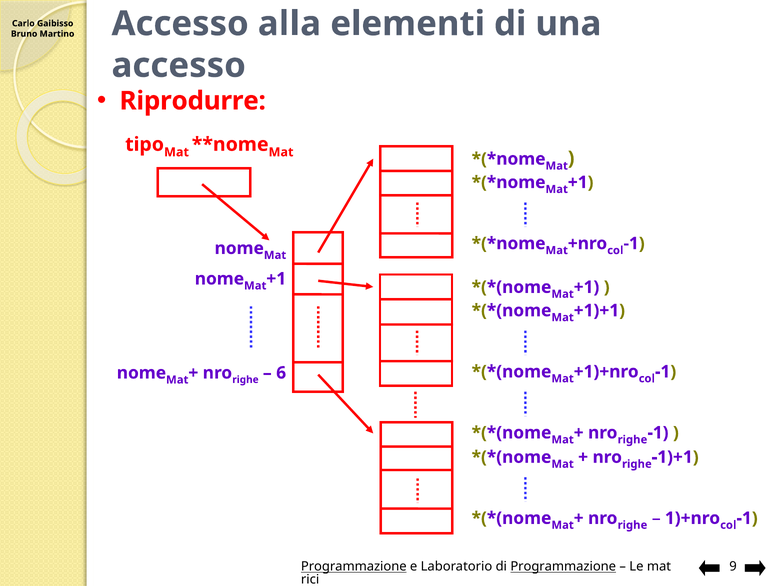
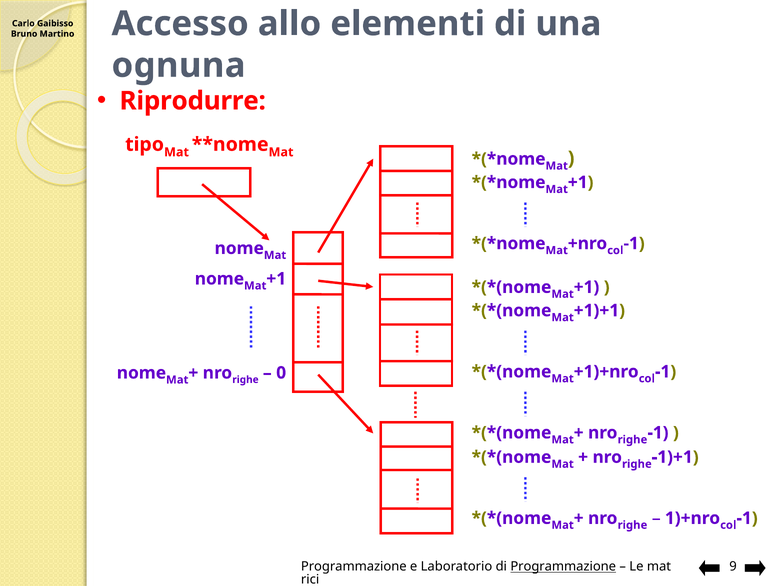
alla: alla -> allo
accesso at (179, 65): accesso -> ognuna
6: 6 -> 0
Programmazione at (354, 567) underline: present -> none
